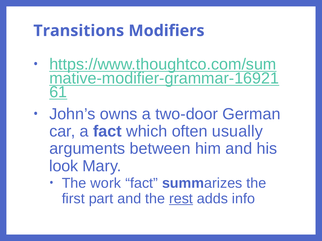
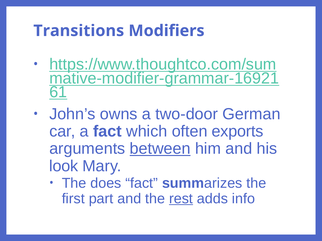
usually: usually -> exports
between underline: none -> present
work: work -> does
